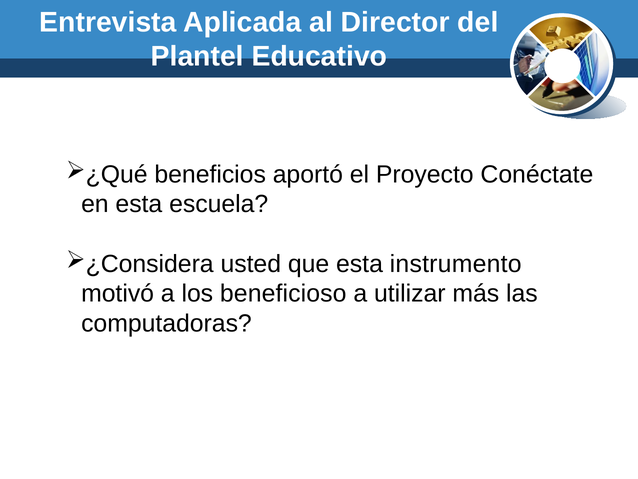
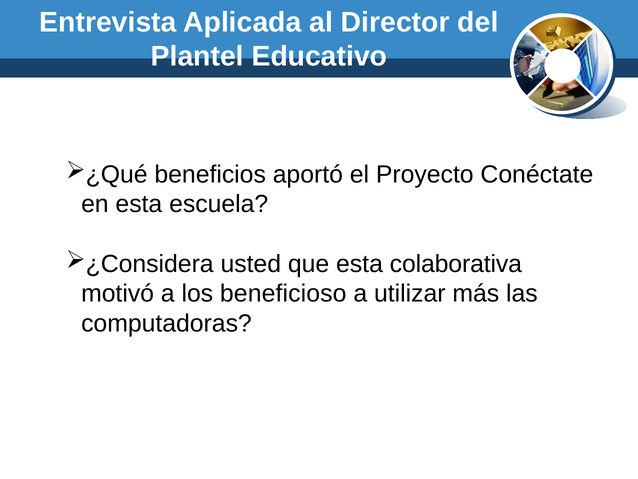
instrumento: instrumento -> colaborativa
